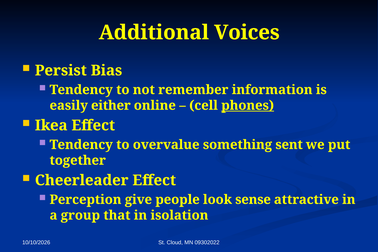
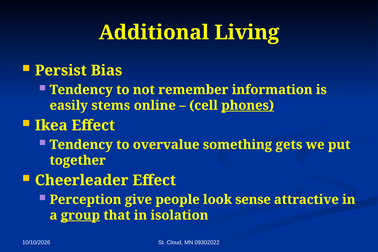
Voices: Voices -> Living
either: either -> stems
sent: sent -> gets
group underline: none -> present
